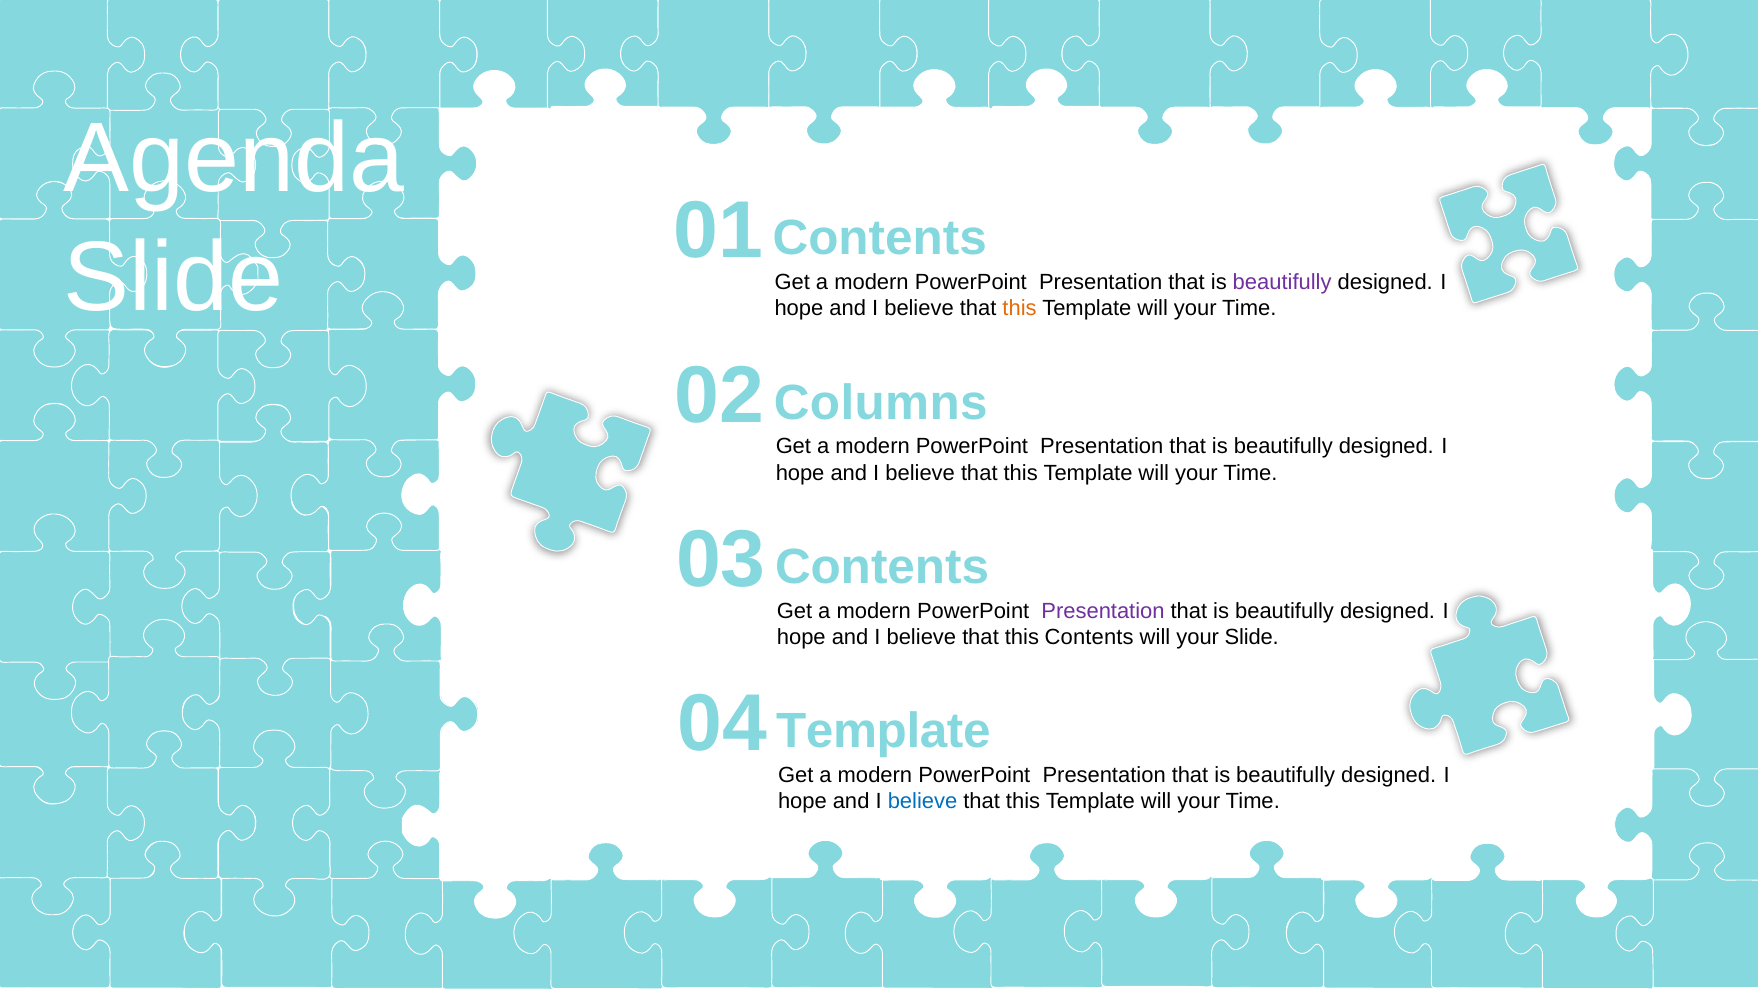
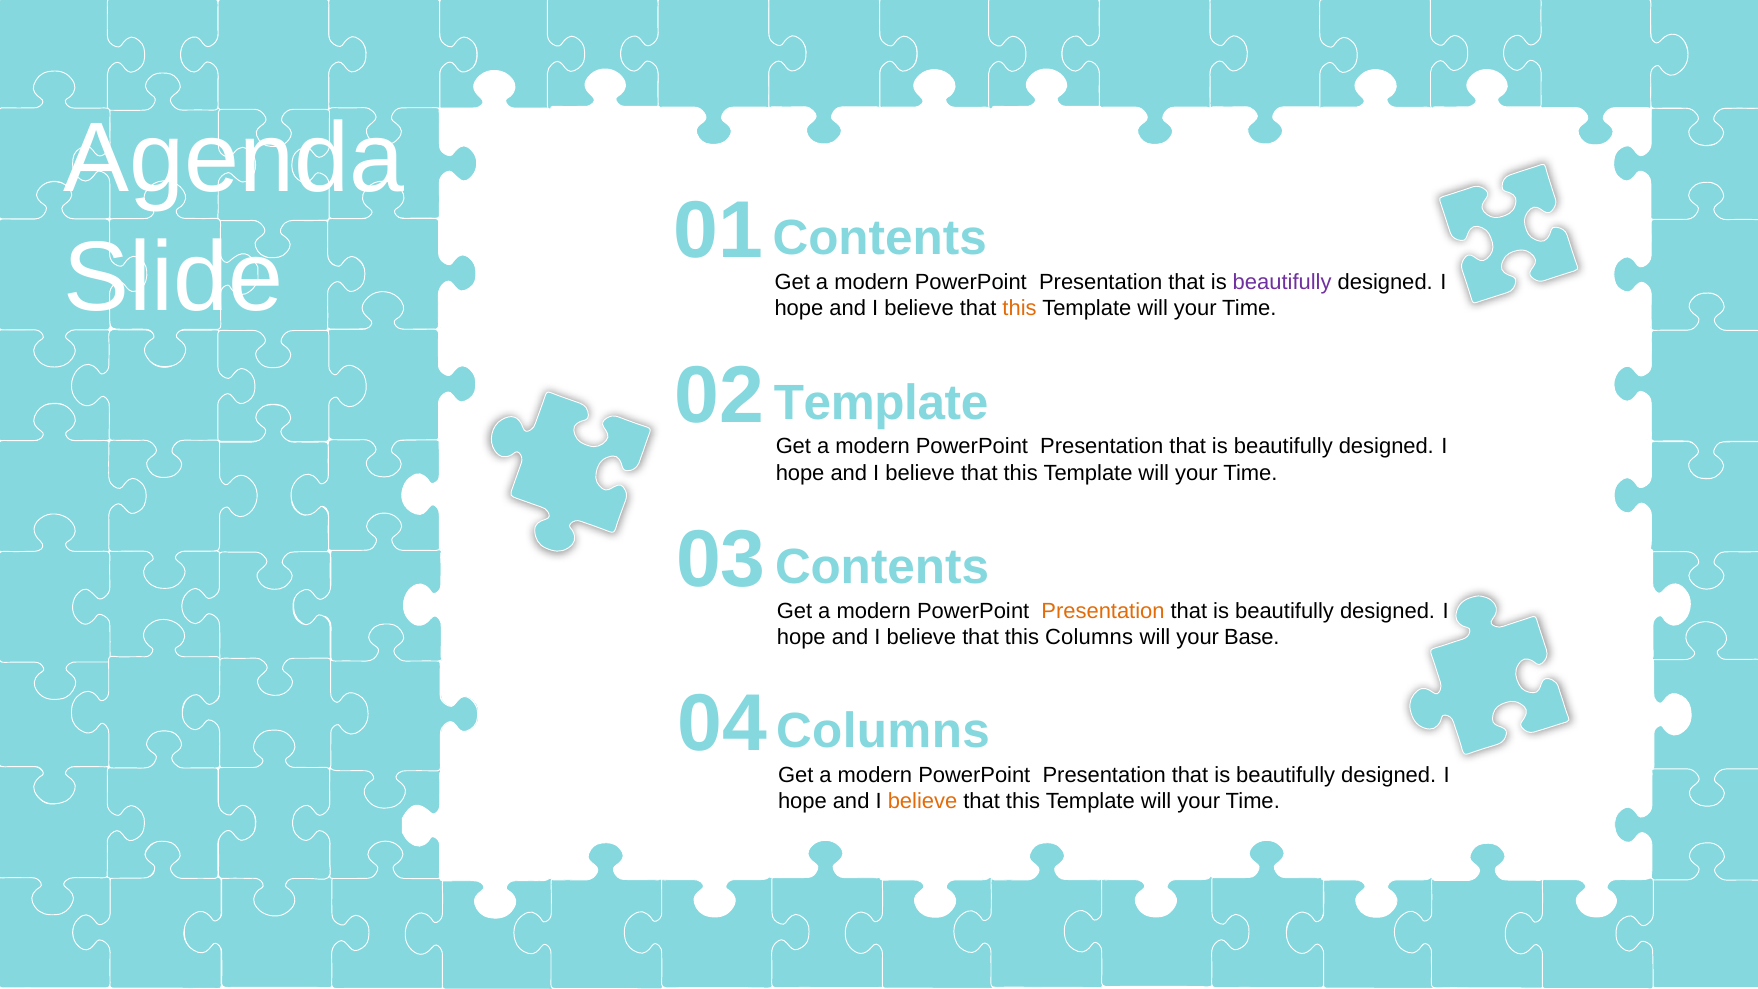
Columns at (881, 403): Columns -> Template
Presentation at (1103, 611) colour: purple -> orange
this Contents: Contents -> Columns
your Slide: Slide -> Base
Template at (883, 731): Template -> Columns
believe at (923, 801) colour: blue -> orange
